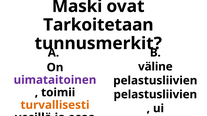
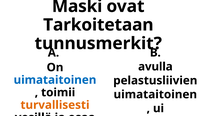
väline: väline -> avulla
uimataitoinen at (55, 80) colour: purple -> blue
pelastusliivien at (155, 95): pelastusliivien -> uimataitoinen
